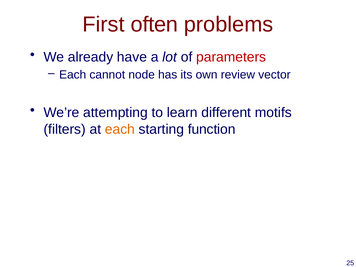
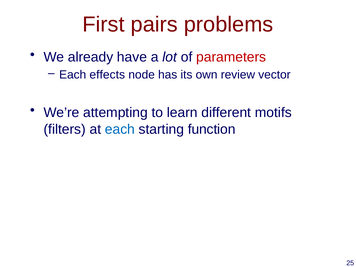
often: often -> pairs
cannot: cannot -> effects
each at (120, 129) colour: orange -> blue
